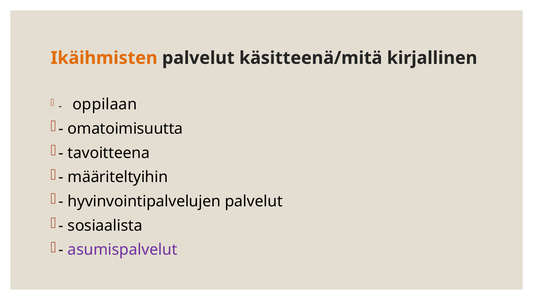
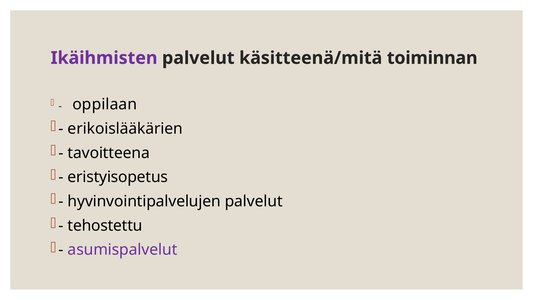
Ikäihmisten colour: orange -> purple
kirjallinen: kirjallinen -> toiminnan
omatoimisuutta: omatoimisuutta -> erikoislääkärien
määriteltyihin: määriteltyihin -> eristyisopetus
sosiaalista: sosiaalista -> tehostettu
